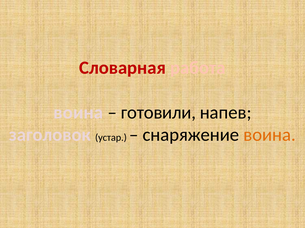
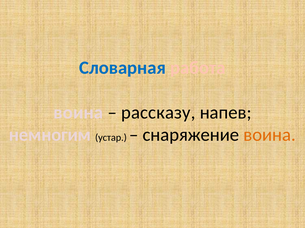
Словарная colour: red -> blue
готовили: готовили -> рассказу
заголовок: заголовок -> немногим
